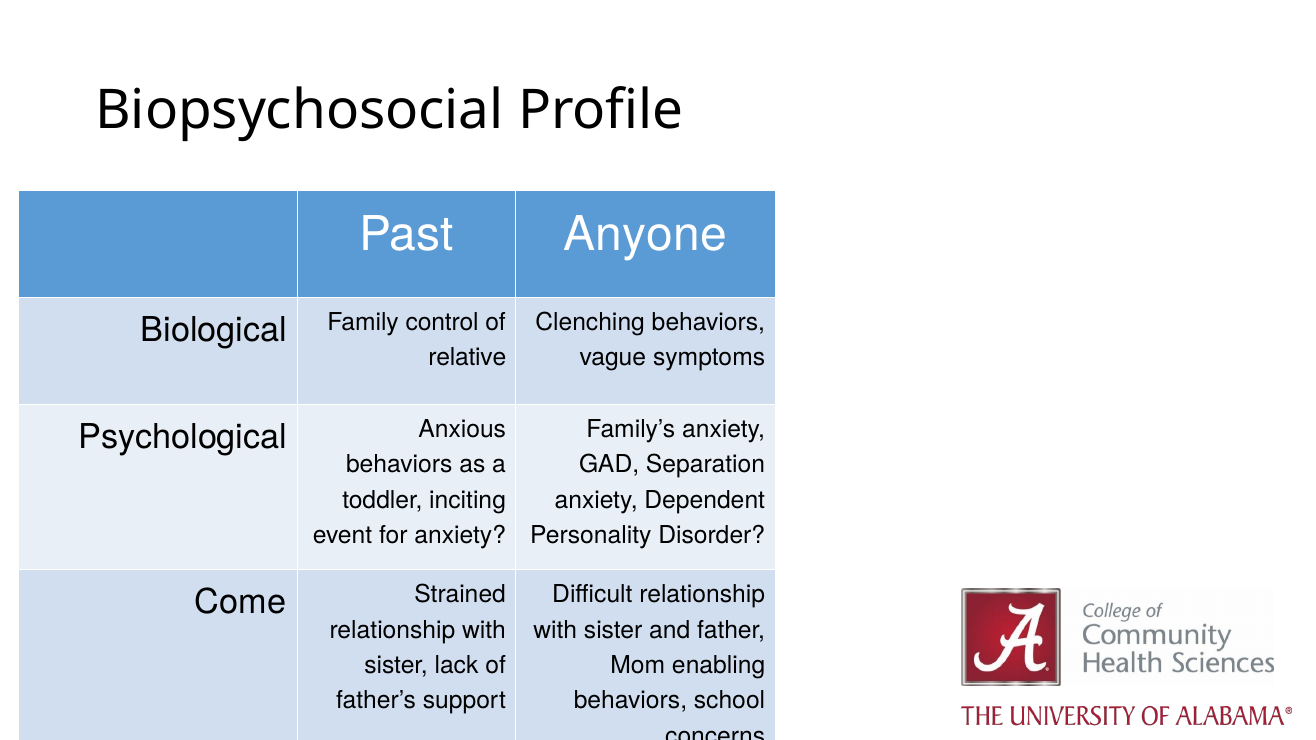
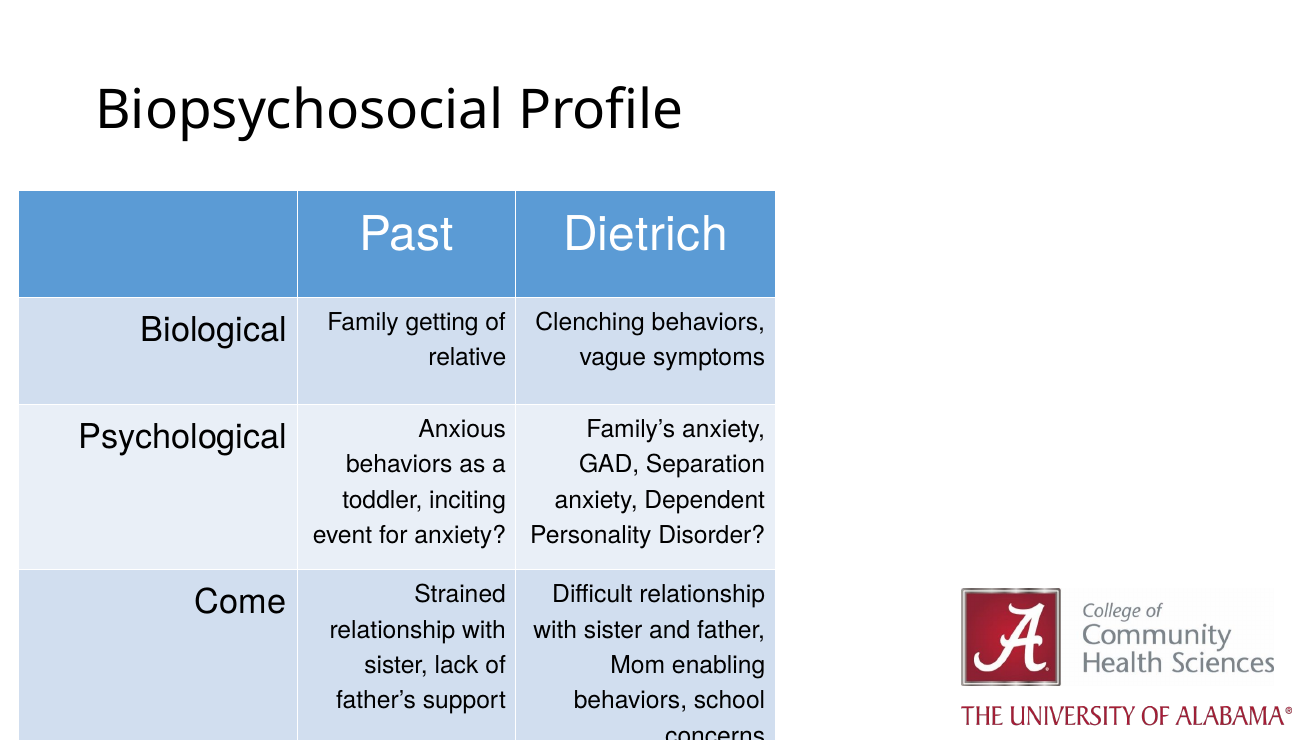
Anyone: Anyone -> Dietrich
control: control -> getting
